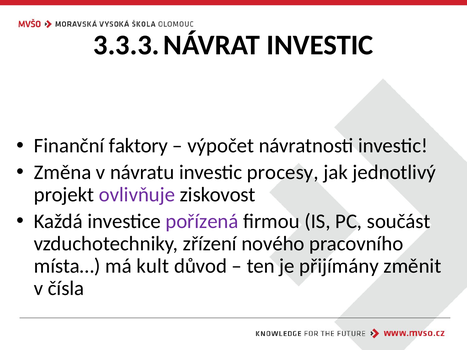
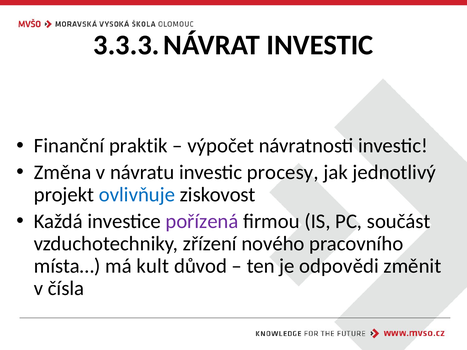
faktory: faktory -> praktik
ovlivňuje colour: purple -> blue
přijímány: přijímány -> odpovědi
